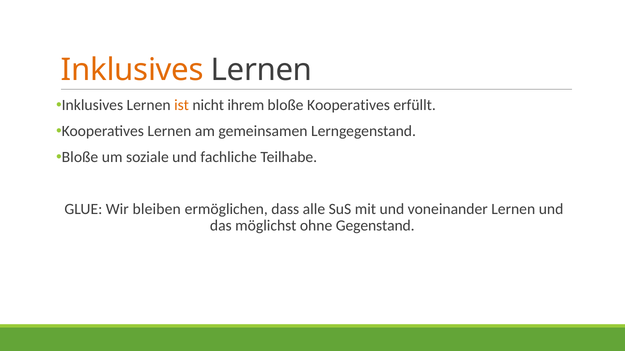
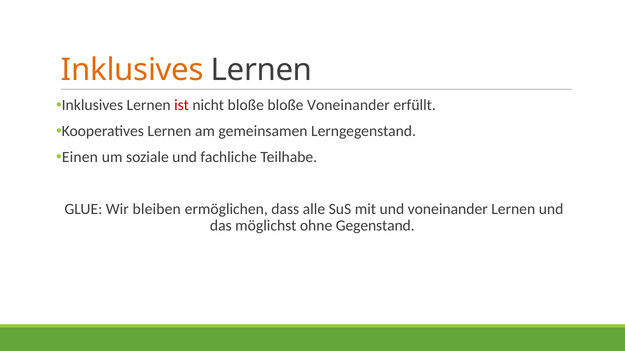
ist colour: orange -> red
nicht ihrem: ihrem -> bloße
bloße Kooperatives: Kooperatives -> Voneinander
Bloße at (80, 157): Bloße -> Einen
